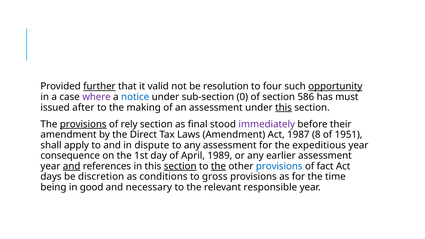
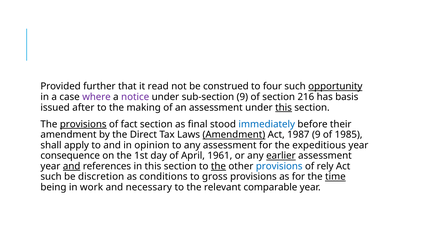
further underline: present -> none
valid: valid -> read
resolution: resolution -> construed
notice colour: blue -> purple
sub-section 0: 0 -> 9
586: 586 -> 216
must: must -> basis
rely: rely -> fact
immediately colour: purple -> blue
Amendment at (234, 135) underline: none -> present
1987 8: 8 -> 9
1951: 1951 -> 1985
dispute: dispute -> opinion
1989: 1989 -> 1961
earlier underline: none -> present
section at (180, 166) underline: present -> none
fact: fact -> rely
days at (51, 177): days -> such
time underline: none -> present
good: good -> work
responsible: responsible -> comparable
